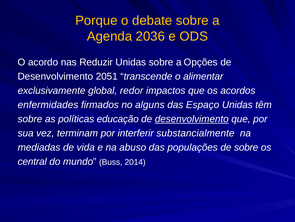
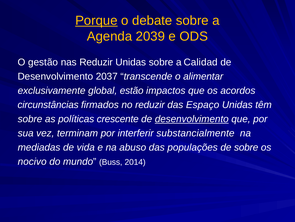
Porque underline: none -> present
2036: 2036 -> 2039
acordo: acordo -> gestão
Opções: Opções -> Calidad
2051: 2051 -> 2037
redor: redor -> estão
enfermidades: enfermidades -> circunstâncias
no alguns: alguns -> reduzir
educação: educação -> crescente
central: central -> nocivo
